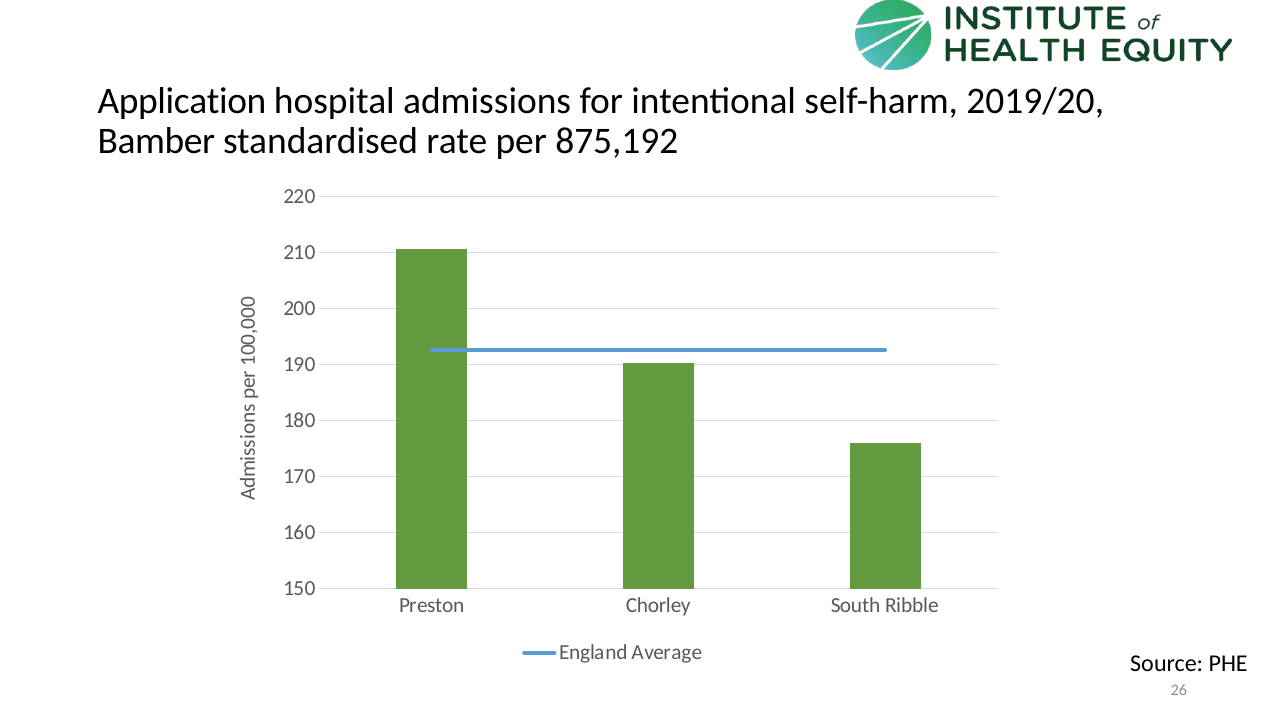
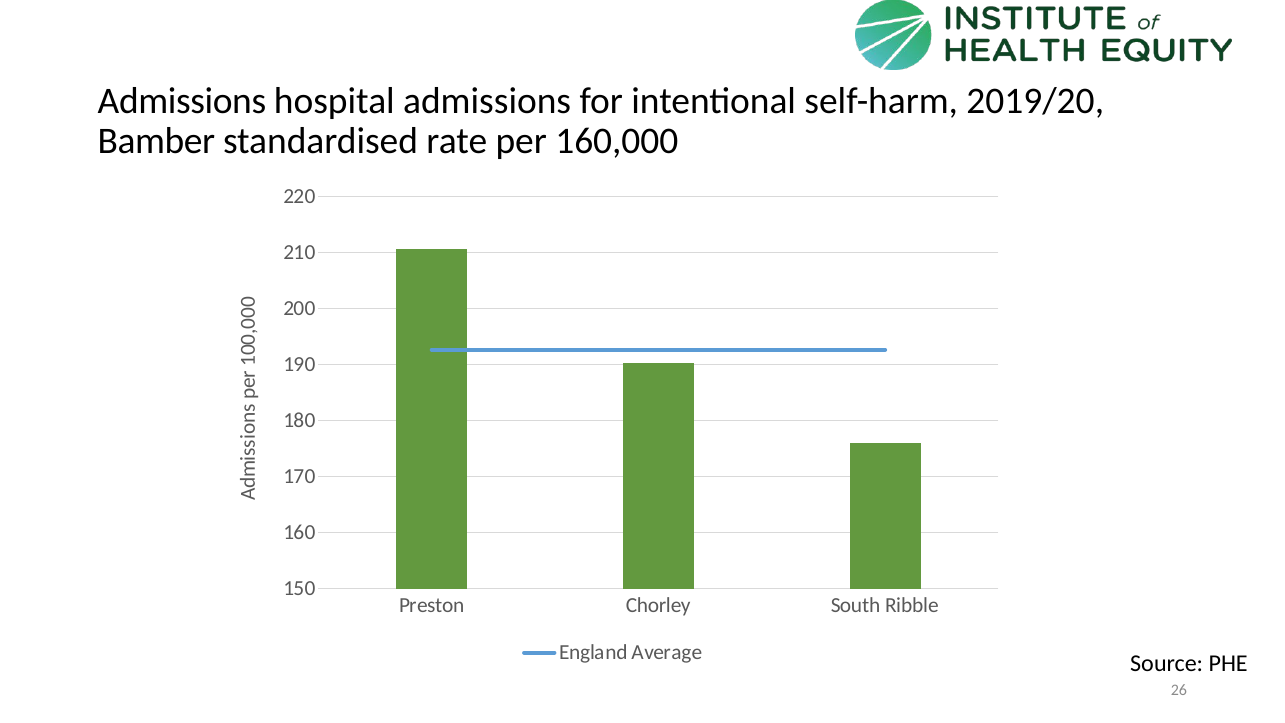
Application at (182, 101): Application -> Admissions
875,192: 875,192 -> 160,000
